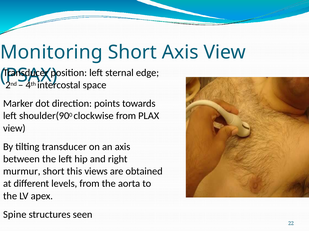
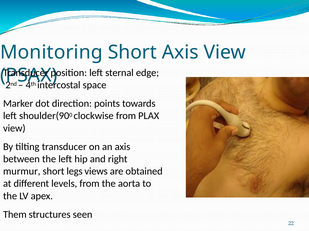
this: this -> legs
Spine: Spine -> Them
